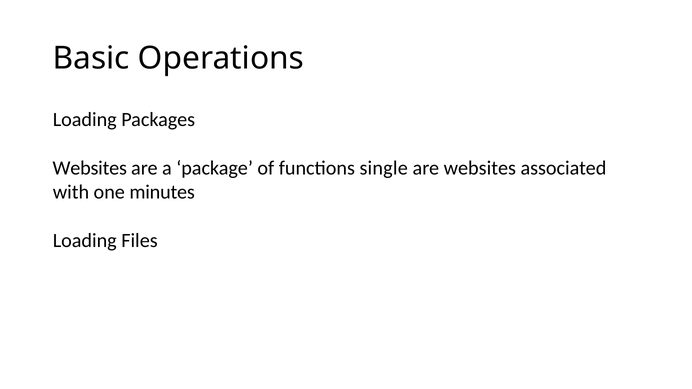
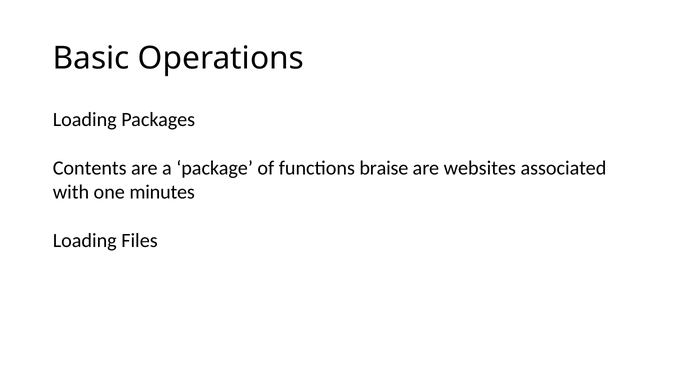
Websites at (90, 168): Websites -> Contents
single: single -> braise
